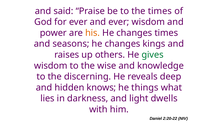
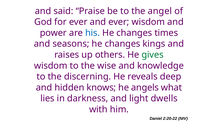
the times: times -> angel
his colour: orange -> blue
things: things -> angels
